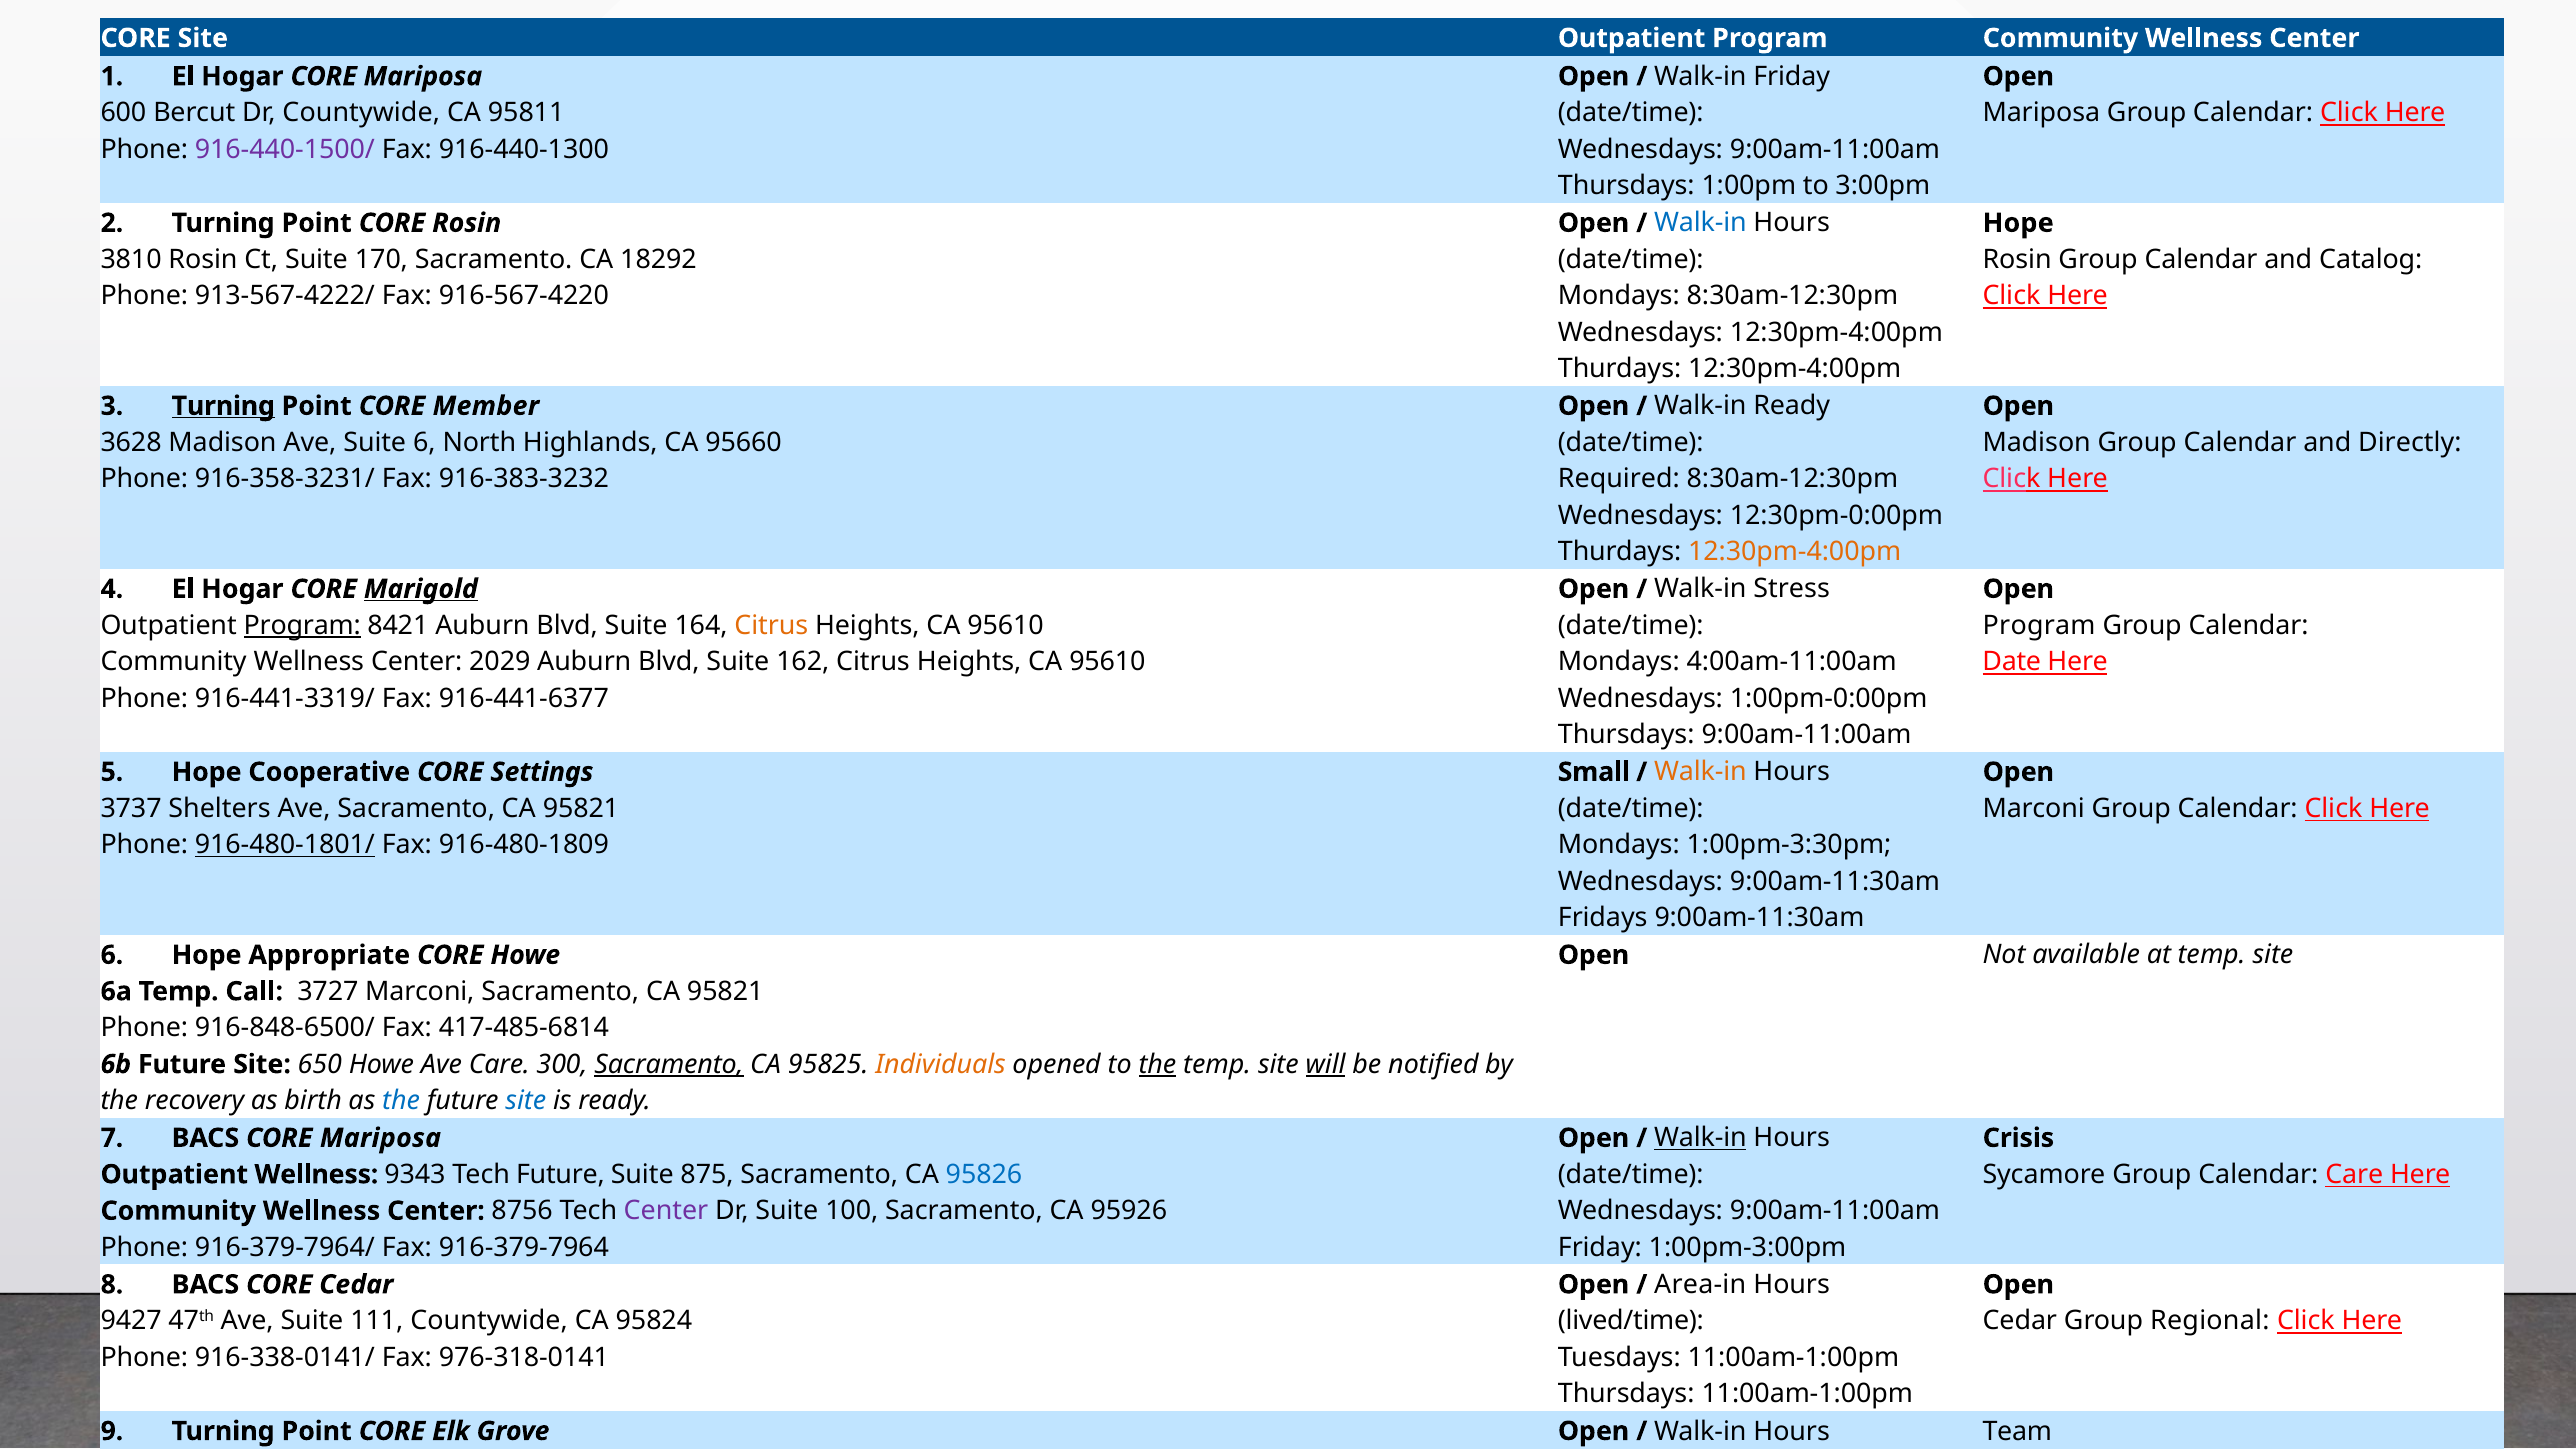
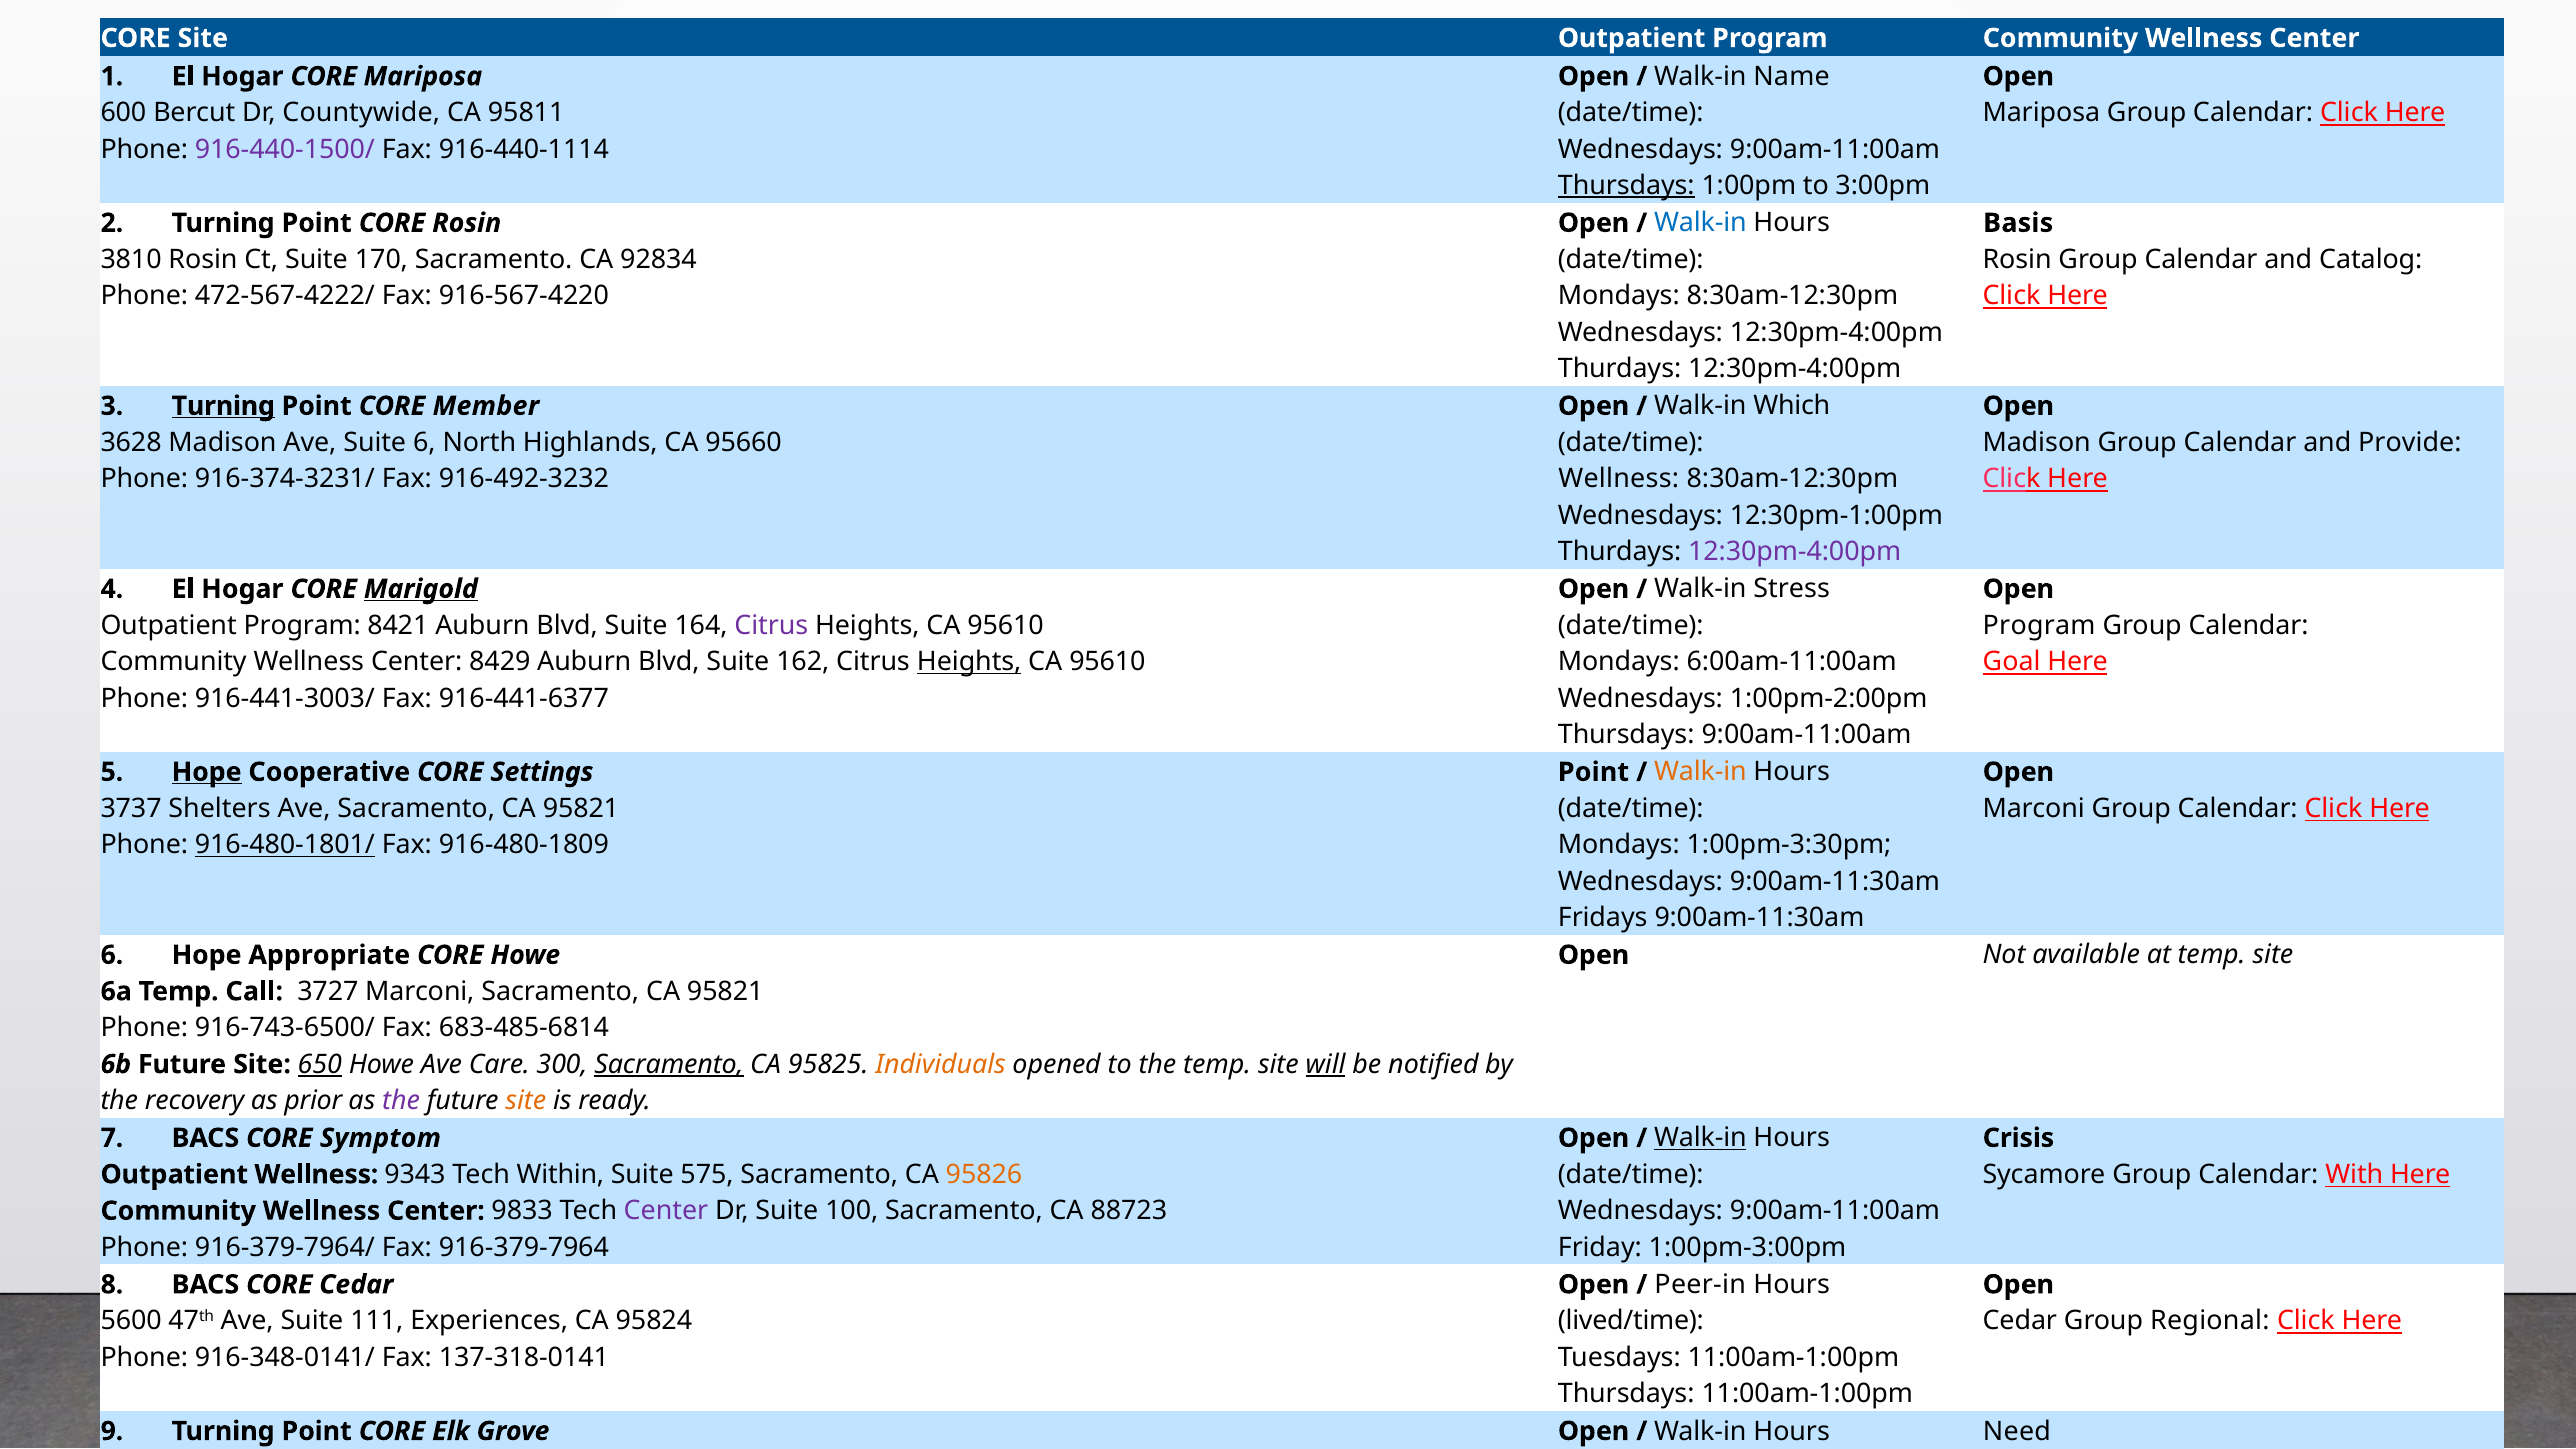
Walk-in Friday: Friday -> Name
916-440-1300: 916-440-1300 -> 916-440-1114
Thursdays at (1626, 186) underline: none -> present
Hope at (2018, 223): Hope -> Basis
18292: 18292 -> 92834
913-567-4222/: 913-567-4222/ -> 472-567-4222/
Walk-in Ready: Ready -> Which
Directly: Directly -> Provide
916-358-3231/: 916-358-3231/ -> 916-374-3231/
916-383-3232: 916-383-3232 -> 916-492-3232
Required at (1619, 479): Required -> Wellness
12:30pm-0:00pm: 12:30pm-0:00pm -> 12:30pm-1:00pm
12:30pm-4:00pm at (1795, 552) colour: orange -> purple
Program at (302, 625) underline: present -> none
Citrus at (771, 625) colour: orange -> purple
2029: 2029 -> 8429
Heights at (969, 662) underline: none -> present
4:00am-11:00am: 4:00am-11:00am -> 6:00am-11:00am
Date: Date -> Goal
916-441-3319/: 916-441-3319/ -> 916-441-3003/
1:00pm-0:00pm: 1:00pm-0:00pm -> 1:00pm-2:00pm
Hope at (207, 772) underline: none -> present
Small at (1594, 772): Small -> Point
916-848-6500/: 916-848-6500/ -> 916-743-6500/
417-485-6814: 417-485-6814 -> 683-485-6814
650 underline: none -> present
the at (1157, 1064) underline: present -> none
birth: birth -> prior
the at (401, 1101) colour: blue -> purple
site at (526, 1101) colour: blue -> orange
BACS CORE Mariposa: Mariposa -> Symptom
Calendar Care: Care -> With
Tech Future: Future -> Within
875: 875 -> 575
95826 colour: blue -> orange
8756: 8756 -> 9833
95926: 95926 -> 88723
Area-in: Area-in -> Peer-in
9427: 9427 -> 5600
111 Countywide: Countywide -> Experiences
916-338-0141/: 916-338-0141/ -> 916-348-0141/
976-318-0141: 976-318-0141 -> 137-318-0141
Team: Team -> Need
